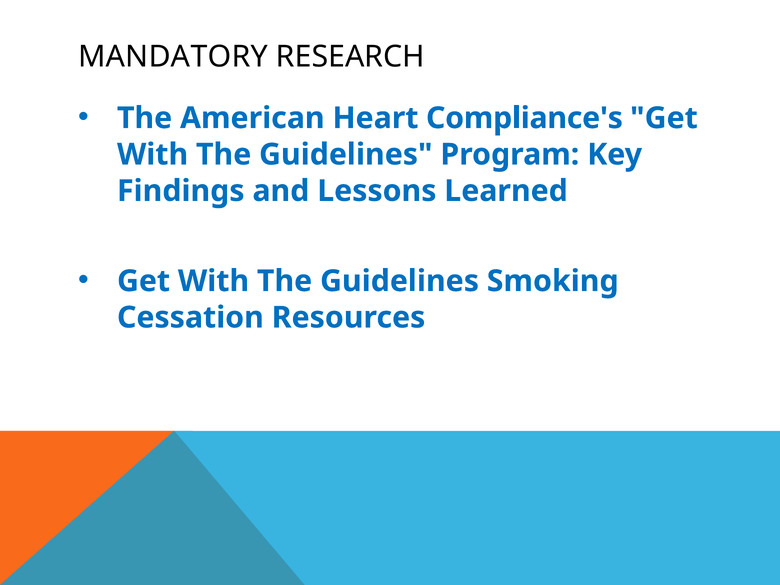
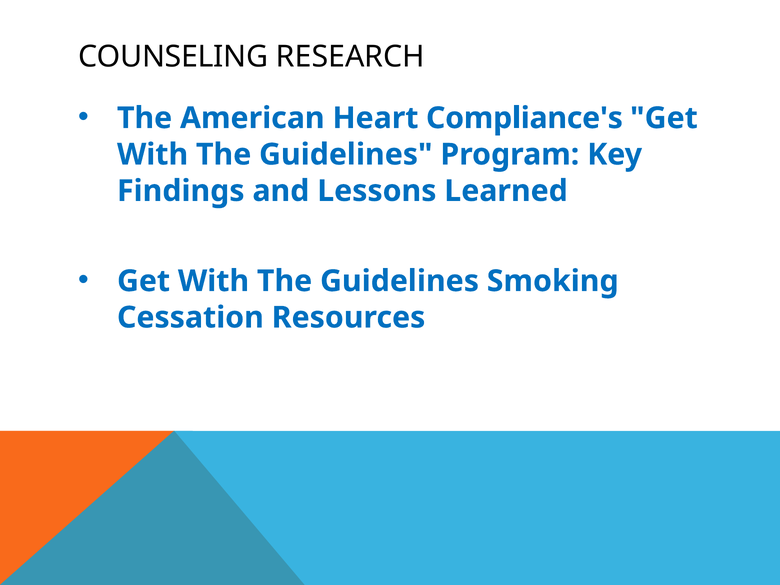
MANDATORY: MANDATORY -> COUNSELING
